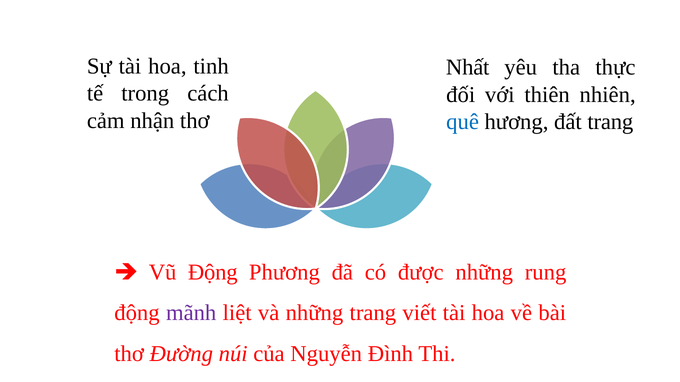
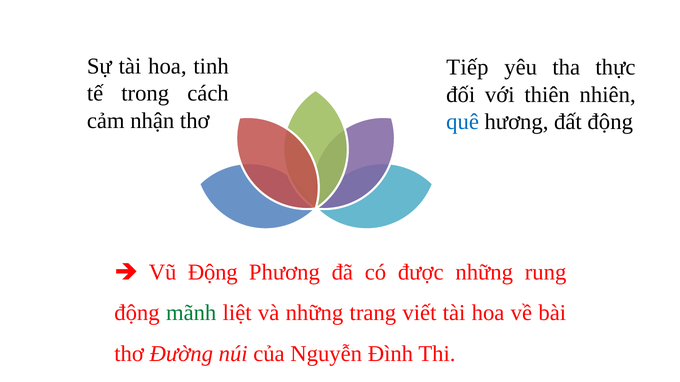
Nhất: Nhất -> Tiếp
đất trang: trang -> động
mãnh colour: purple -> green
